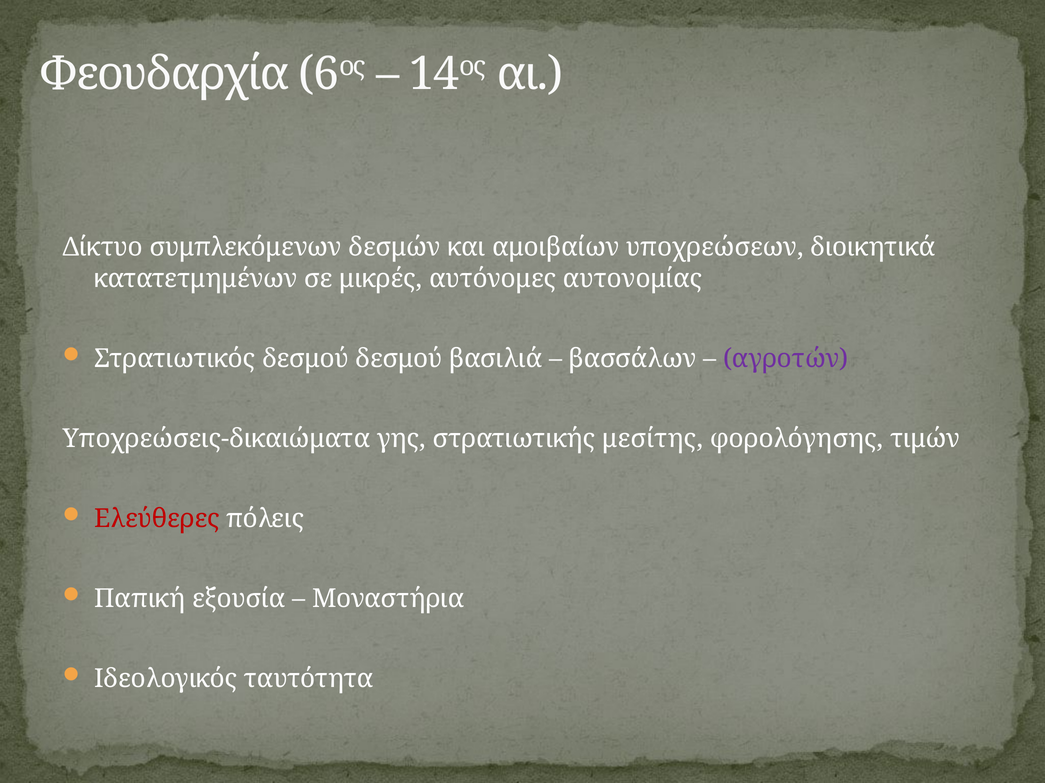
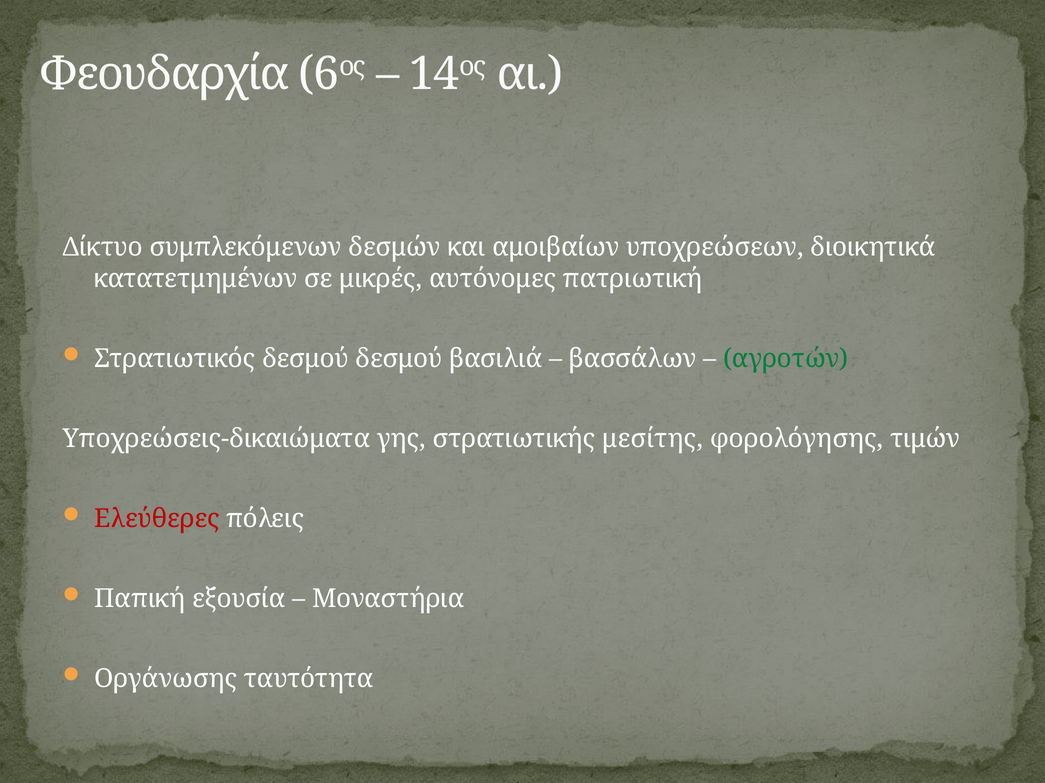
αυτονομίας: αυτονομίας -> πατριωτική
αγροτών colour: purple -> green
Ιδεολογικός: Ιδεολογικός -> Οργάνωσης
